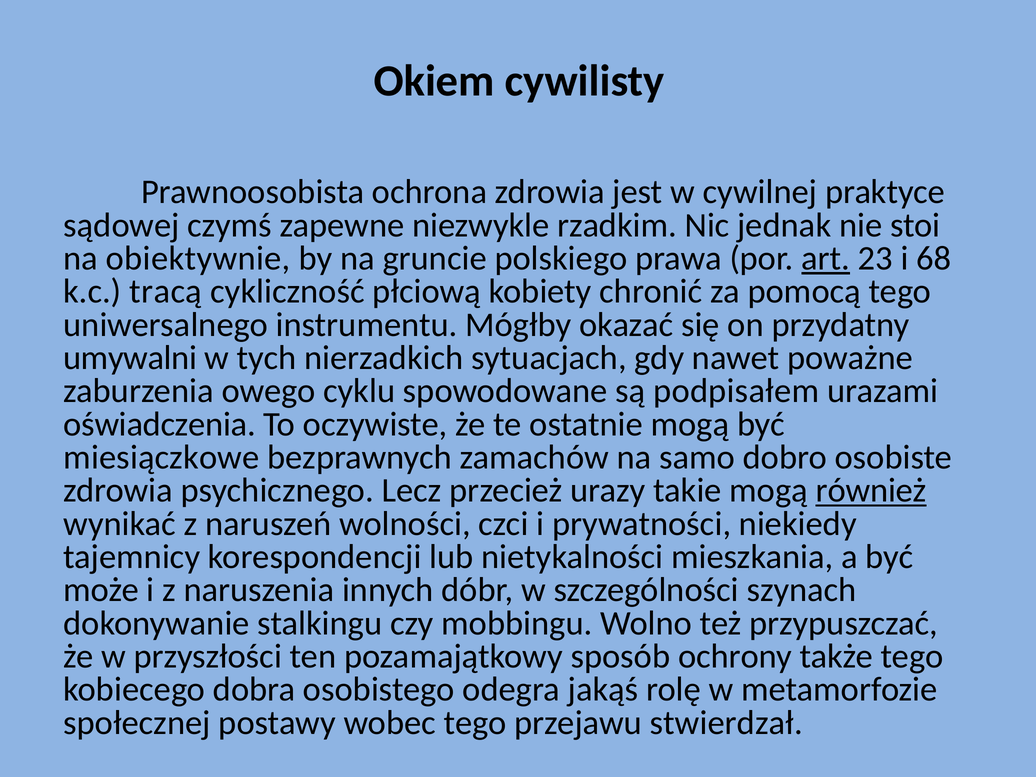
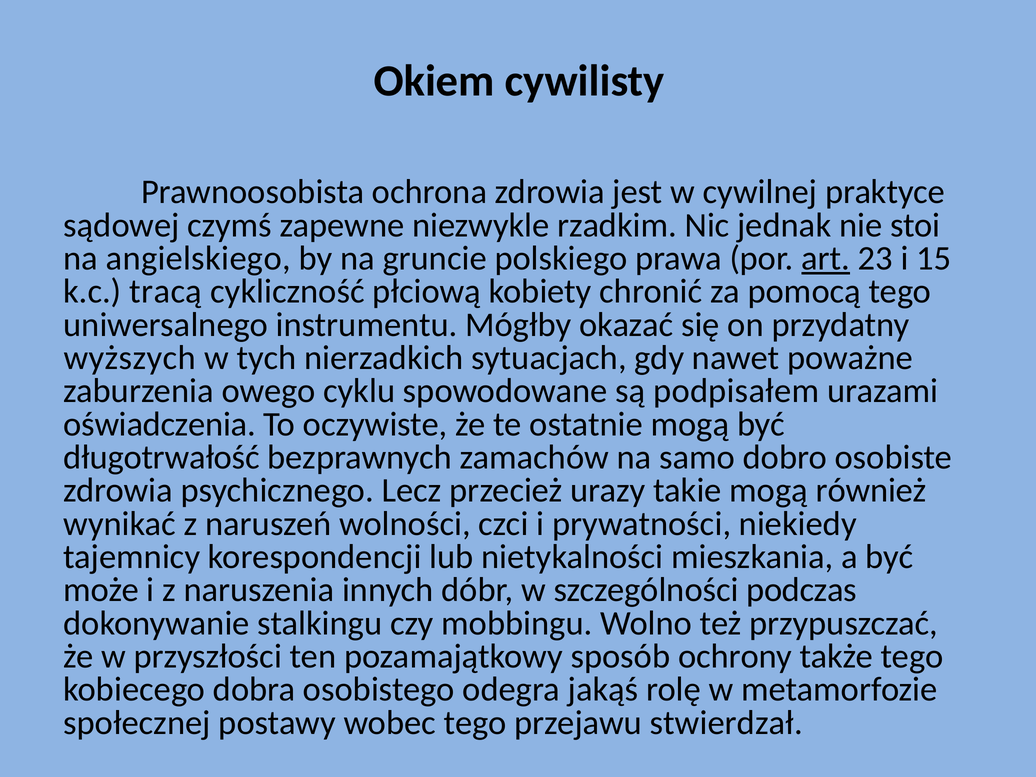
obiektywnie: obiektywnie -> angielskiego
68: 68 -> 15
umywalni: umywalni -> wyższych
miesiączkowe: miesiączkowe -> długotrwałość
również underline: present -> none
szynach: szynach -> podczas
